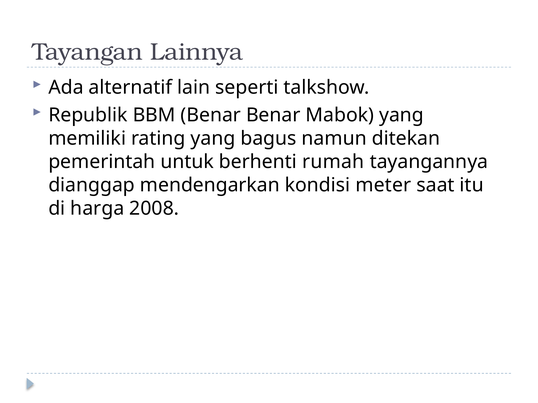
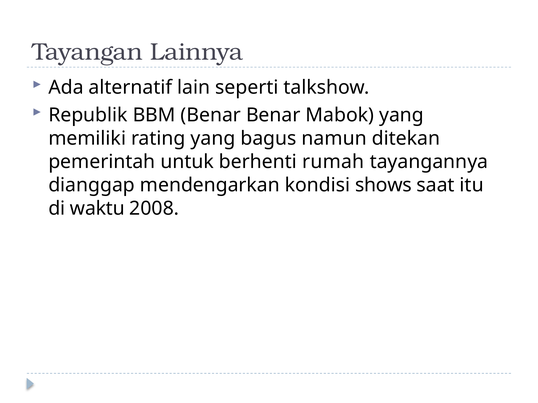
meter: meter -> shows
harga: harga -> waktu
